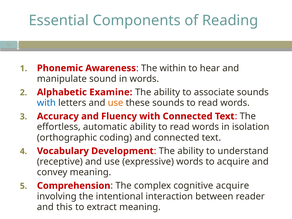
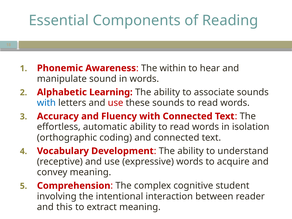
Examine: Examine -> Learning
use at (116, 103) colour: orange -> red
cognitive acquire: acquire -> student
